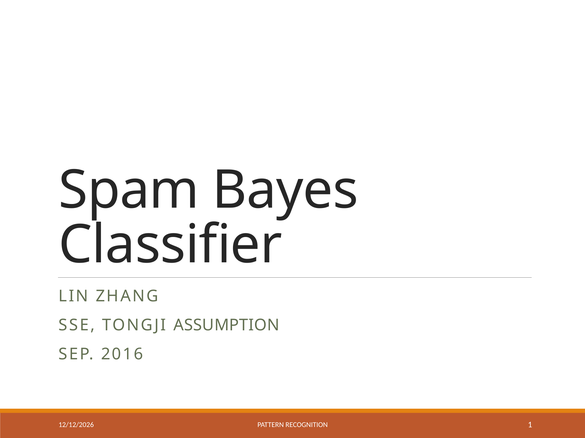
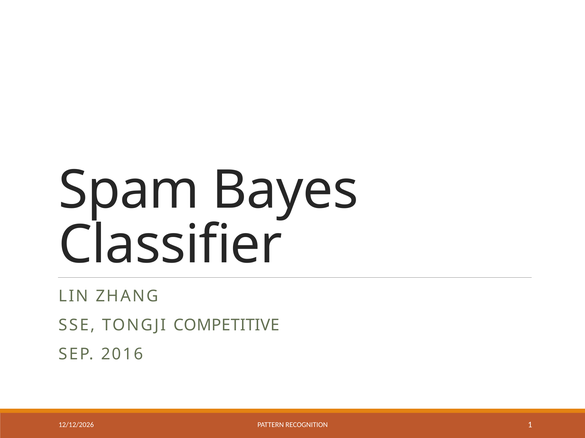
ASSUMPTION: ASSUMPTION -> COMPETITIVE
